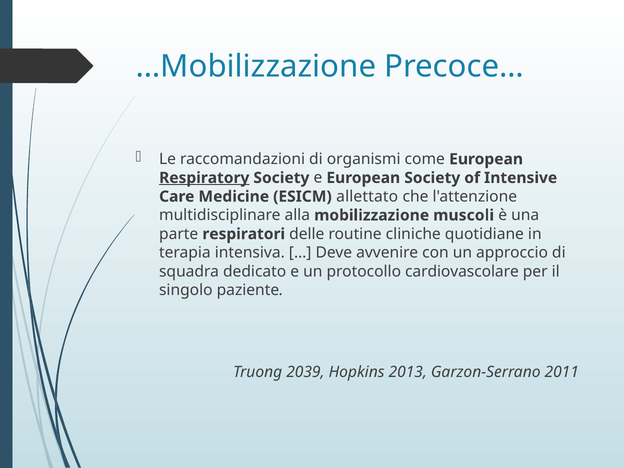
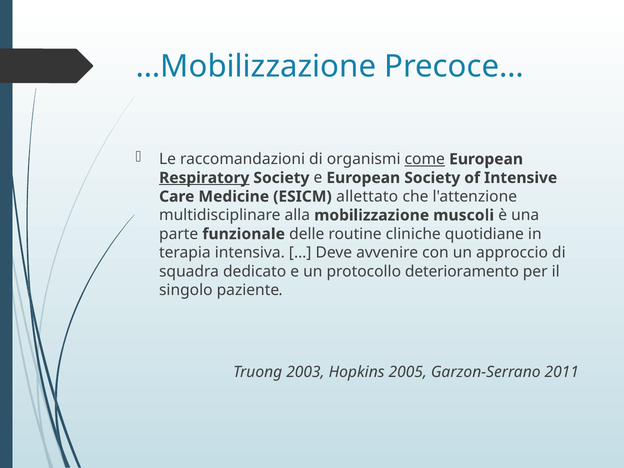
come underline: none -> present
respiratori: respiratori -> funzionale
cardiovascolare: cardiovascolare -> deterioramento
2039: 2039 -> 2003
2013: 2013 -> 2005
